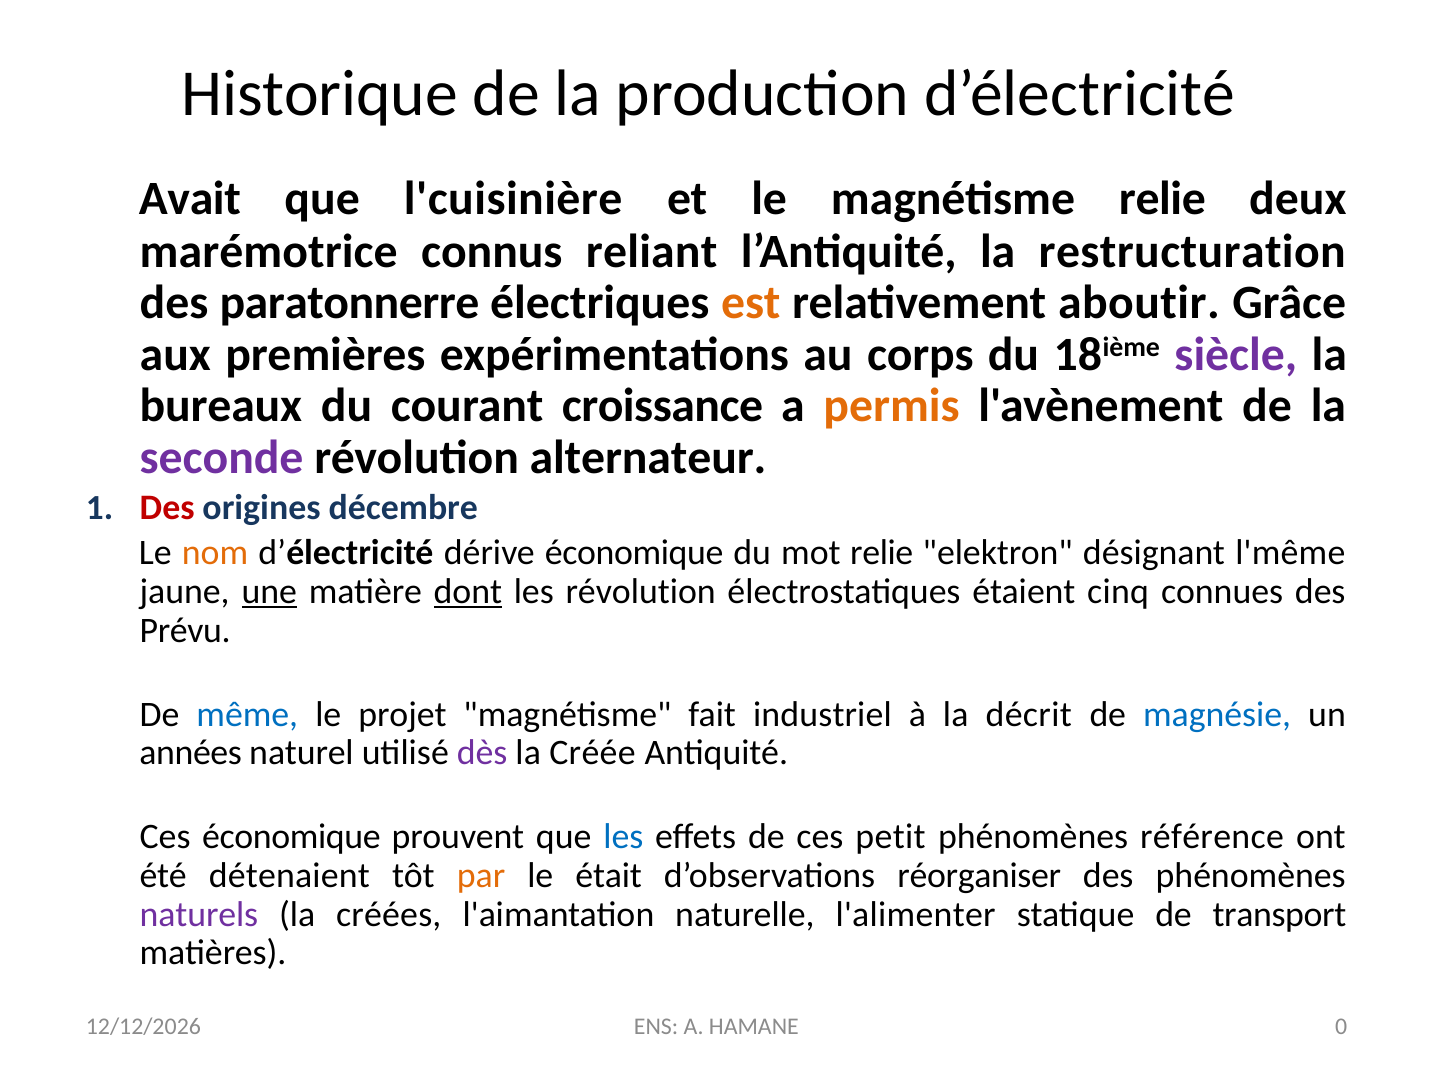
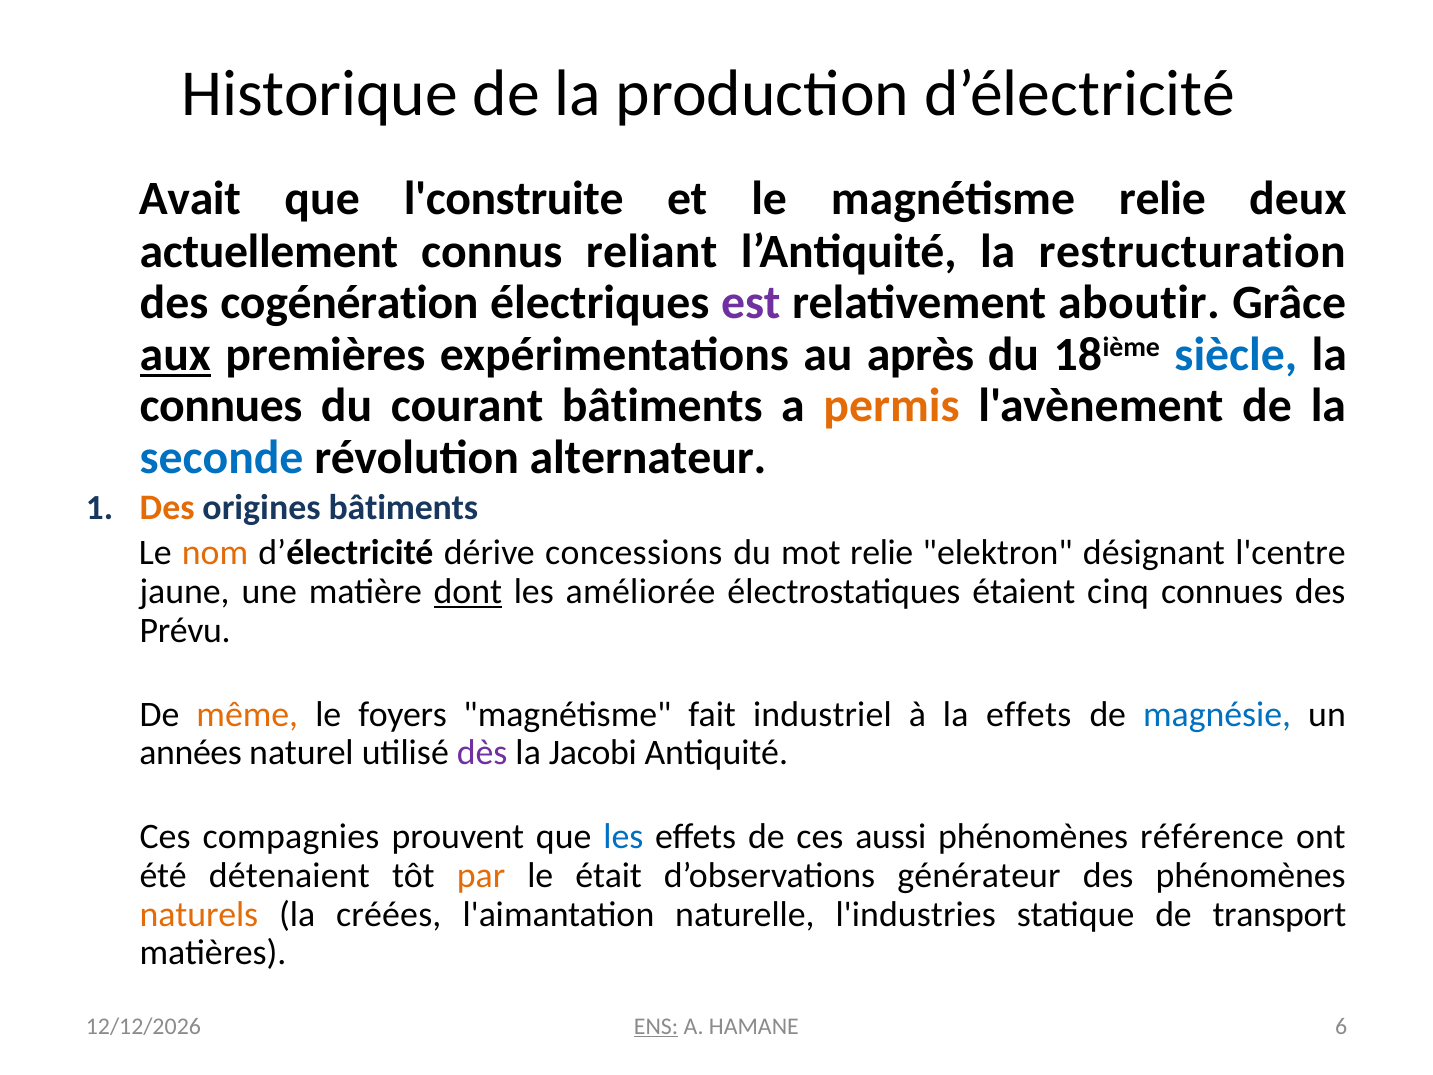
l'cuisinière: l'cuisinière -> l'construite
marémotrice: marémotrice -> actuellement
paratonnerre: paratonnerre -> cogénération
est colour: orange -> purple
aux underline: none -> present
corps: corps -> après
siècle colour: purple -> blue
bureaux at (221, 406): bureaux -> connues
courant croissance: croissance -> bâtiments
seconde colour: purple -> blue
Des at (167, 508) colour: red -> orange
origines décembre: décembre -> bâtiments
dérive économique: économique -> concessions
l'même: l'même -> l'centre
une underline: present -> none
les révolution: révolution -> améliorée
même colour: blue -> orange
projet: projet -> foyers
la décrit: décrit -> effets
Créée: Créée -> Jacobi
Ces économique: économique -> compagnies
petit: petit -> aussi
réorganiser: réorganiser -> générateur
naturels colour: purple -> orange
l'alimenter: l'alimenter -> l'industries
ENS underline: none -> present
0: 0 -> 6
